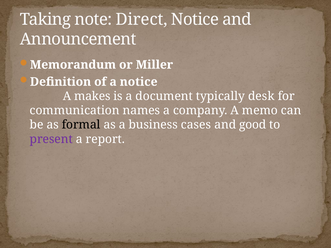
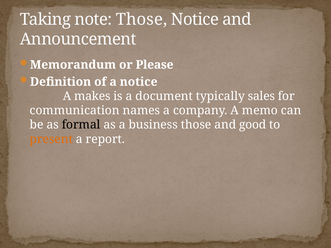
note Direct: Direct -> Those
Miller: Miller -> Please
desk: desk -> sales
business cases: cases -> those
present colour: purple -> orange
